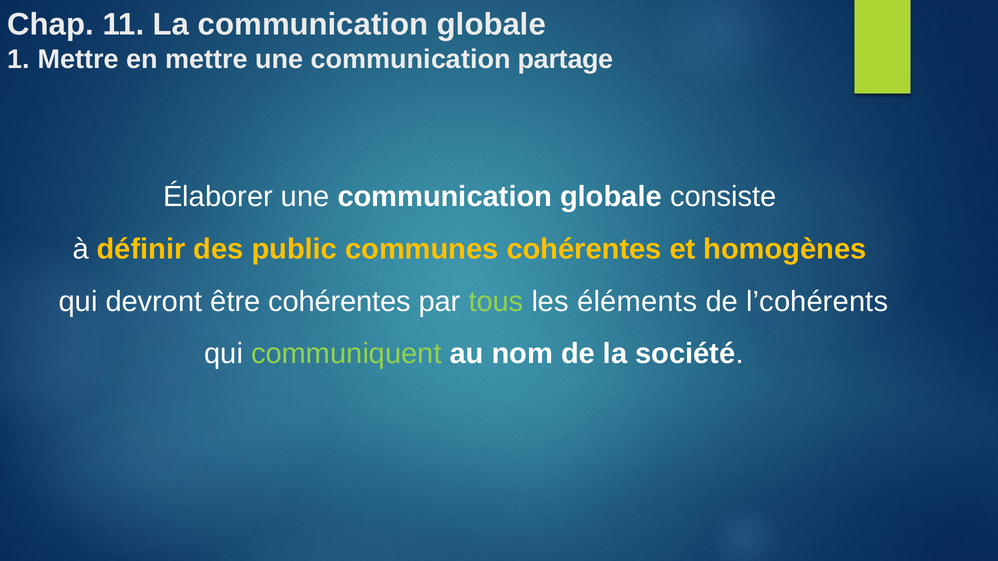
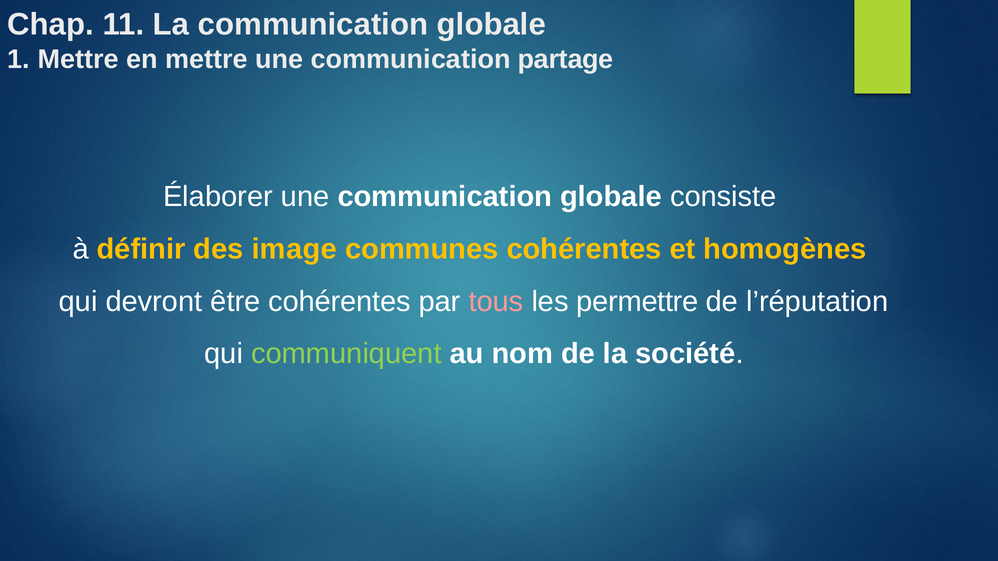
public: public -> image
tous colour: light green -> pink
éléments: éléments -> permettre
l’cohérents: l’cohérents -> l’réputation
